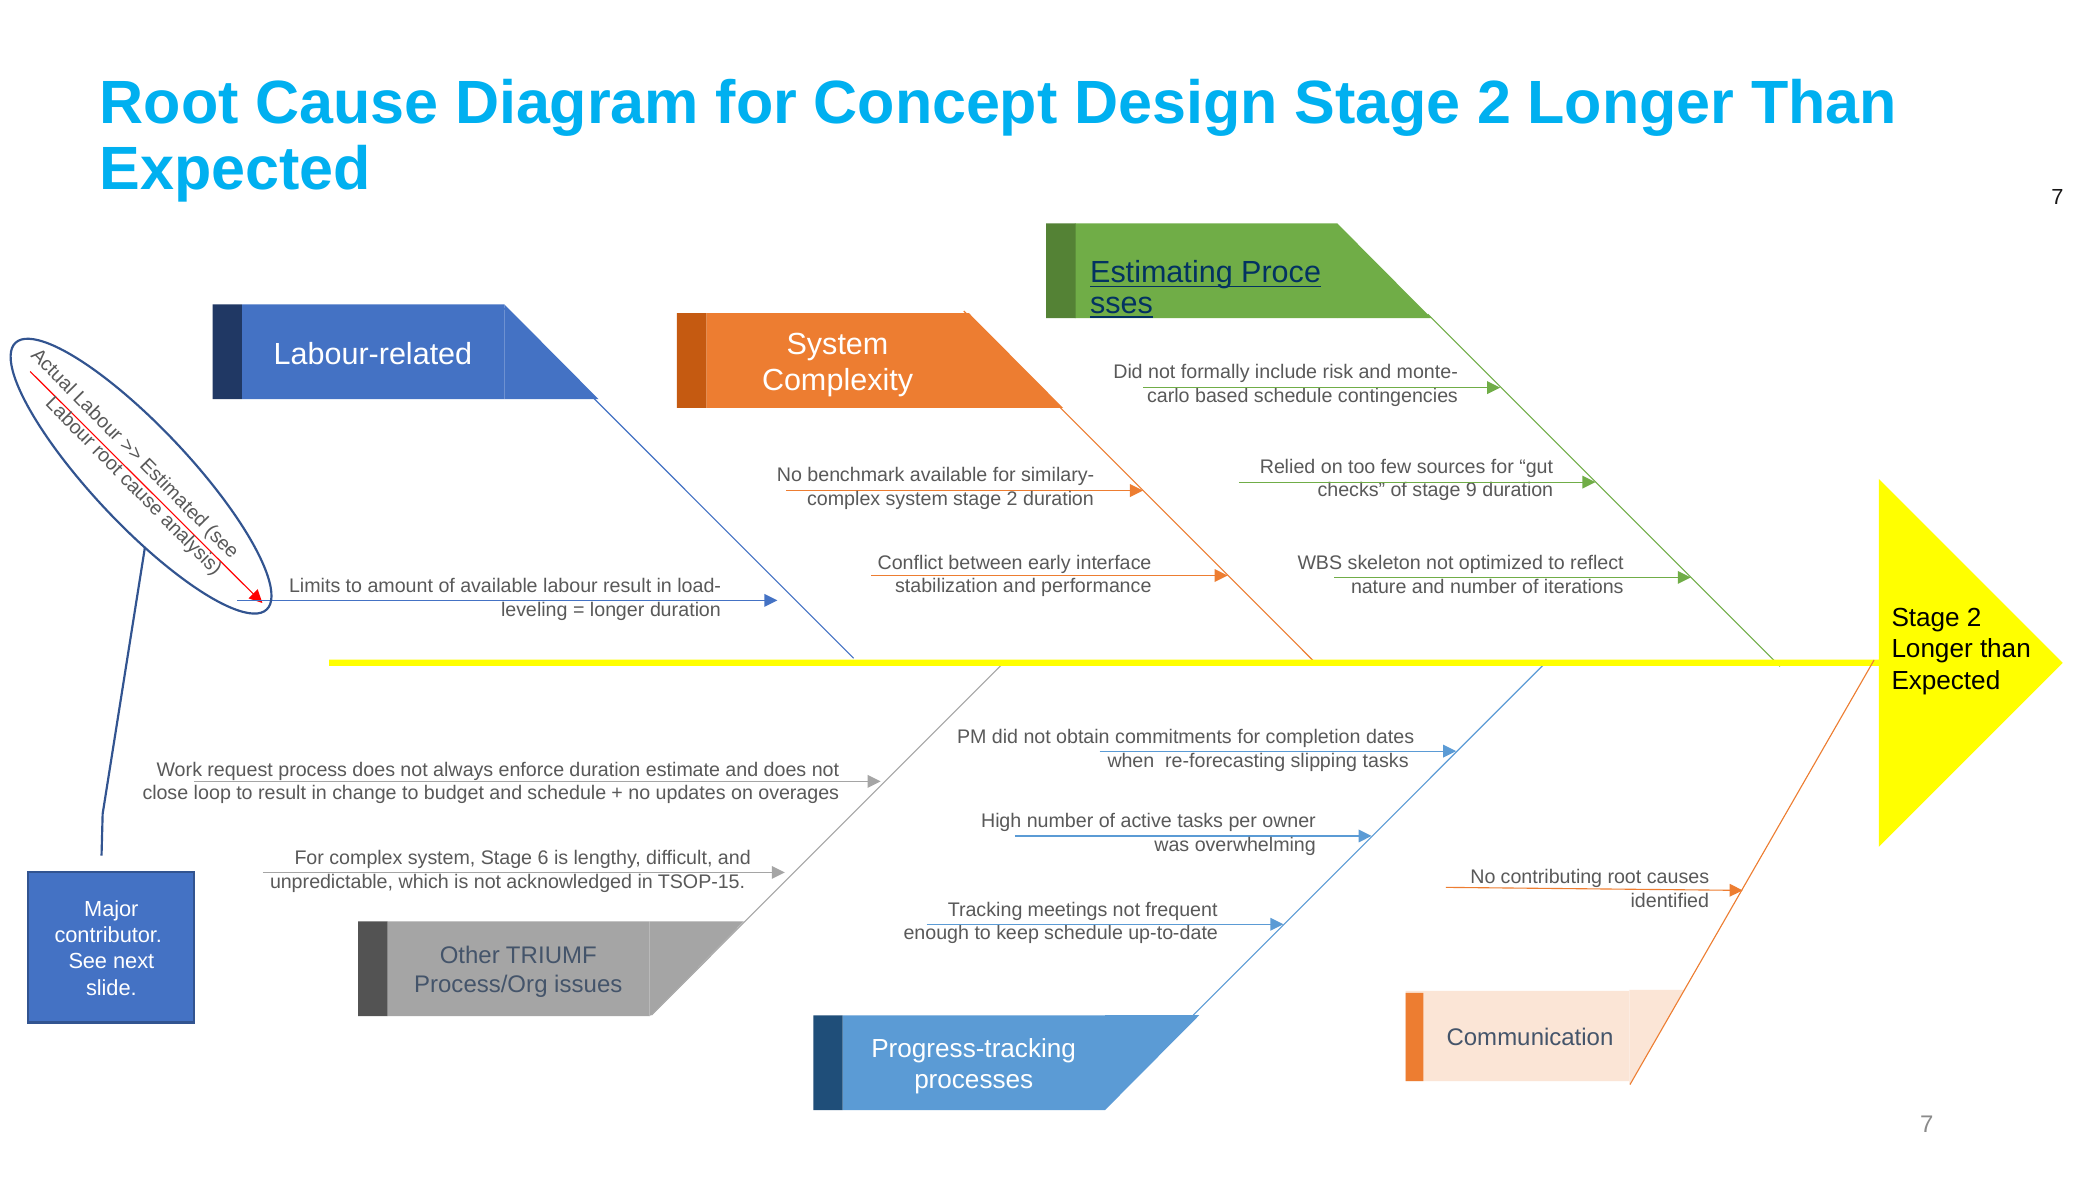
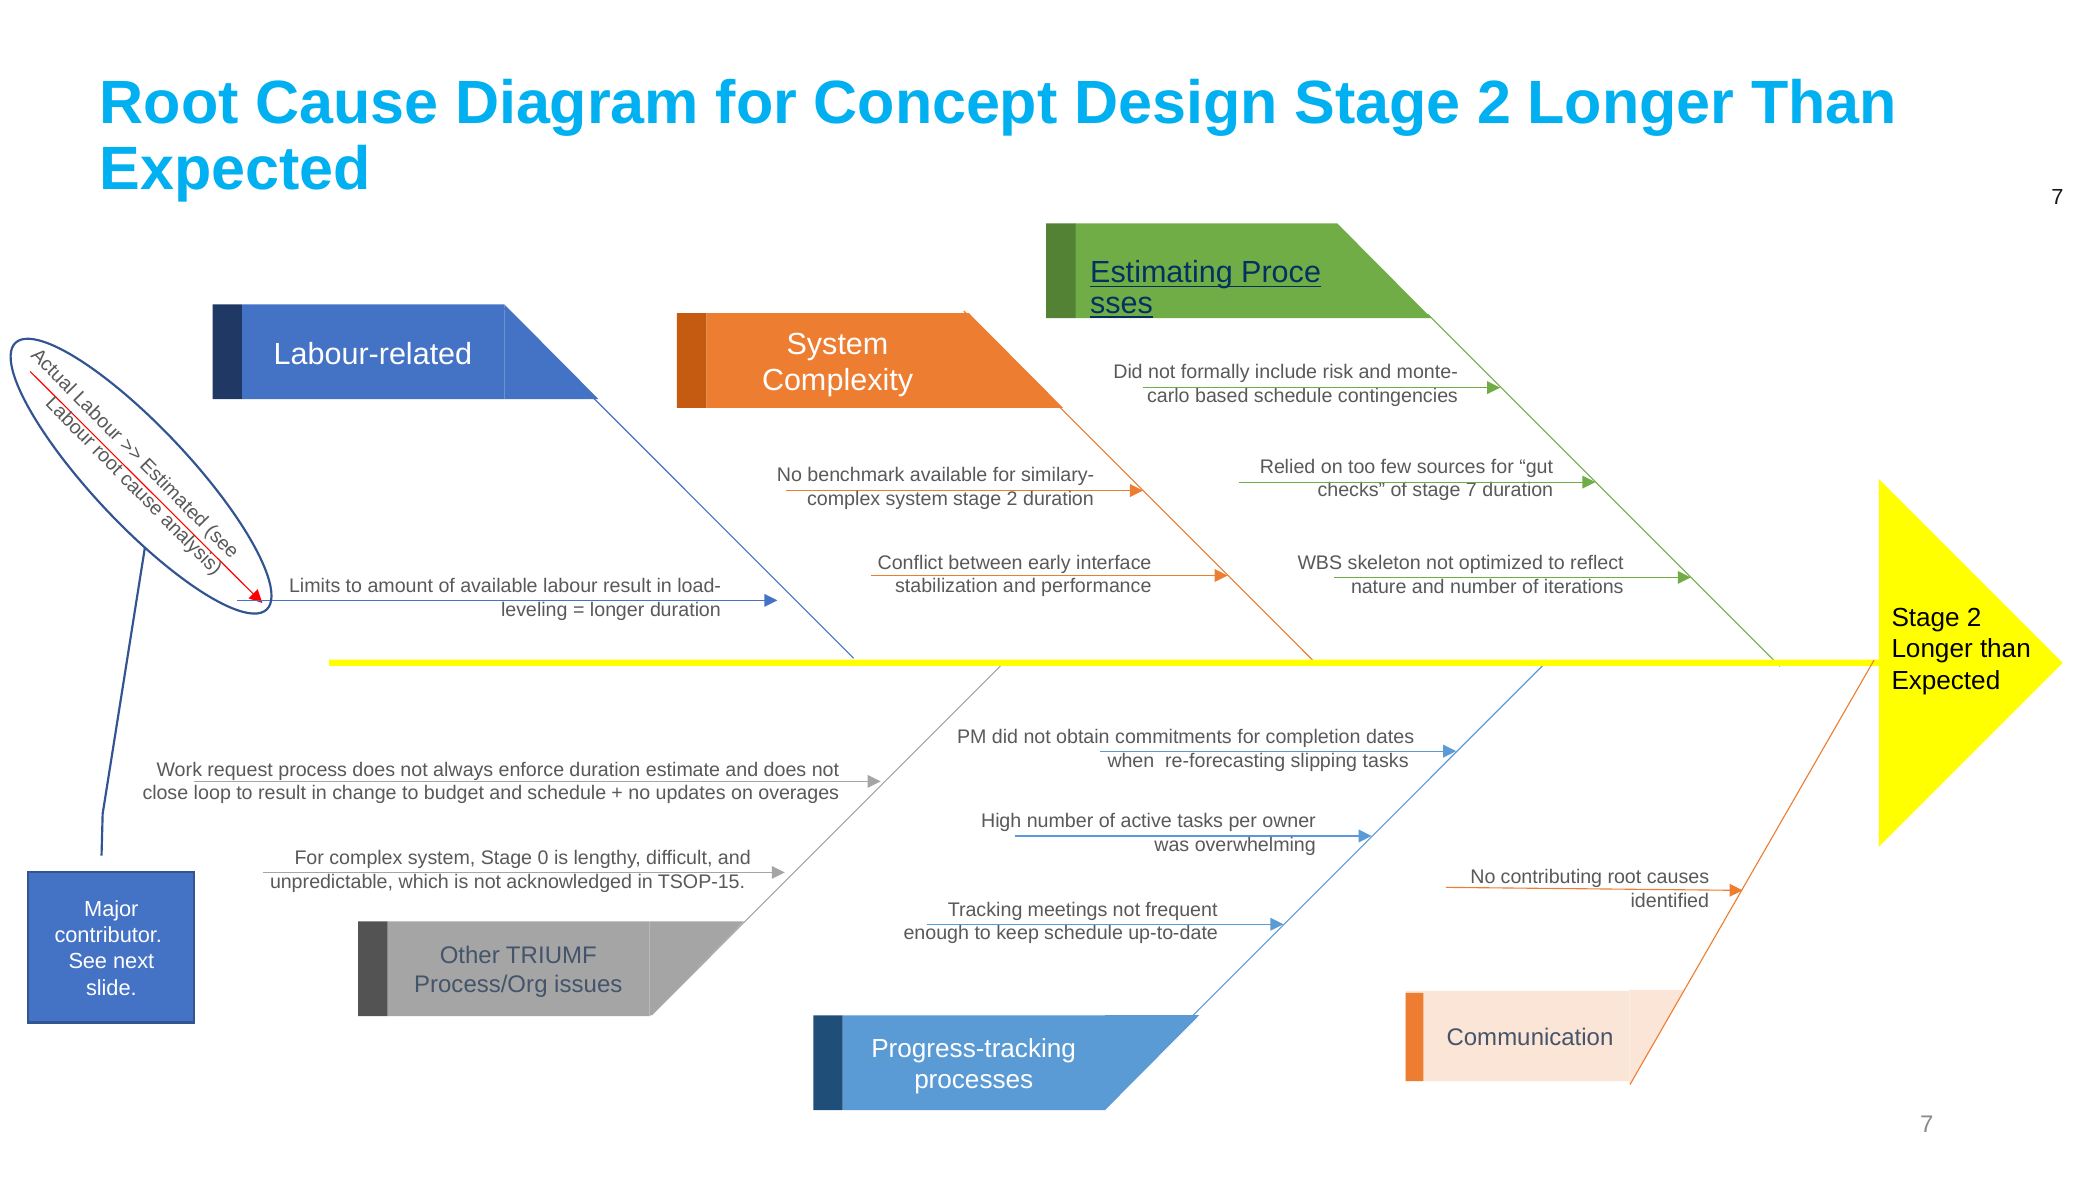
stage 9: 9 -> 7
6: 6 -> 0
